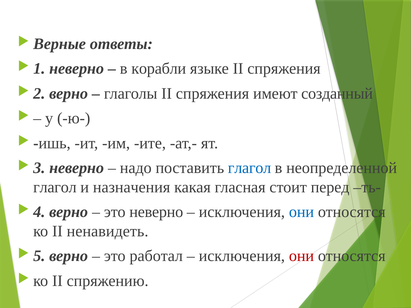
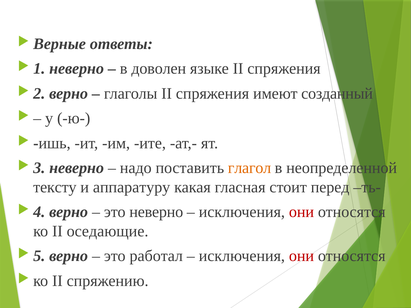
корабли: корабли -> доволен
глагол at (250, 168) colour: blue -> orange
глагол at (55, 187): глагол -> тексту
назначения: назначения -> аппаратуру
они at (301, 212) colour: blue -> red
ненавидеть: ненавидеть -> оседающие
